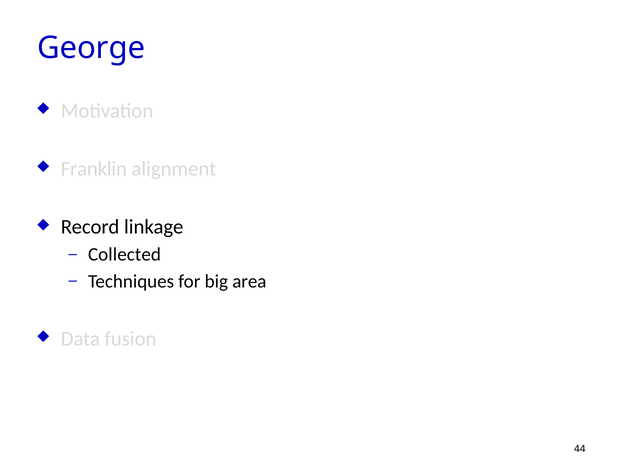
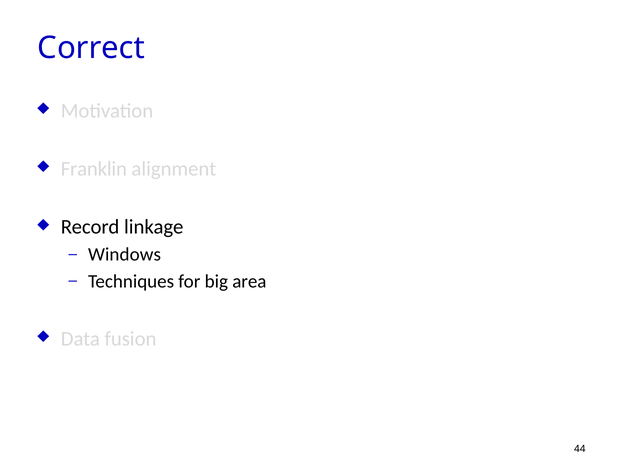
George: George -> Correct
Collected: Collected -> Windows
